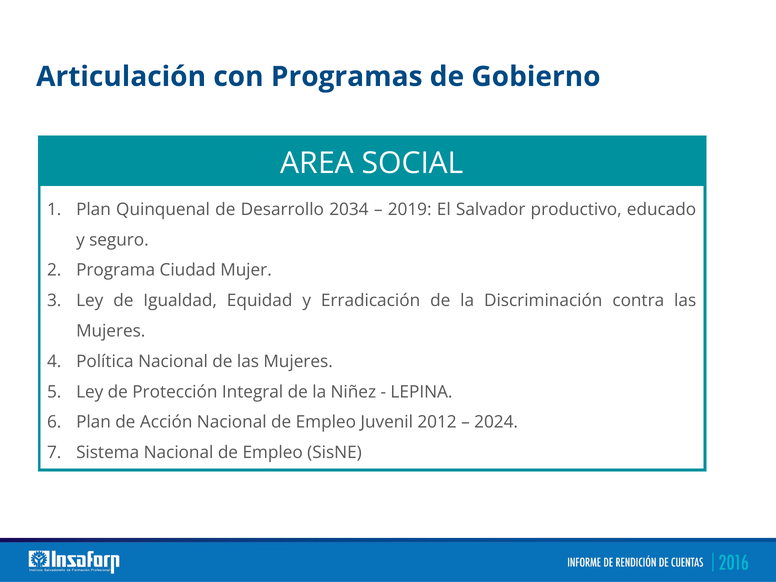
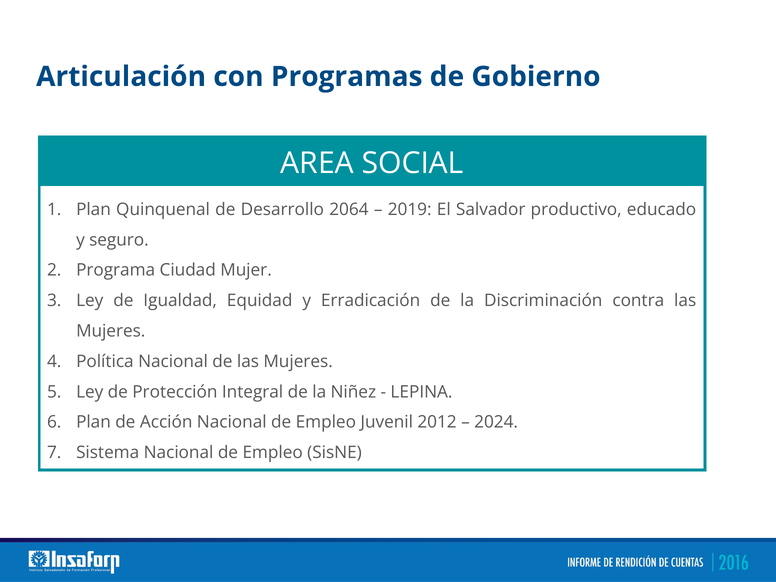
2034: 2034 -> 2064
